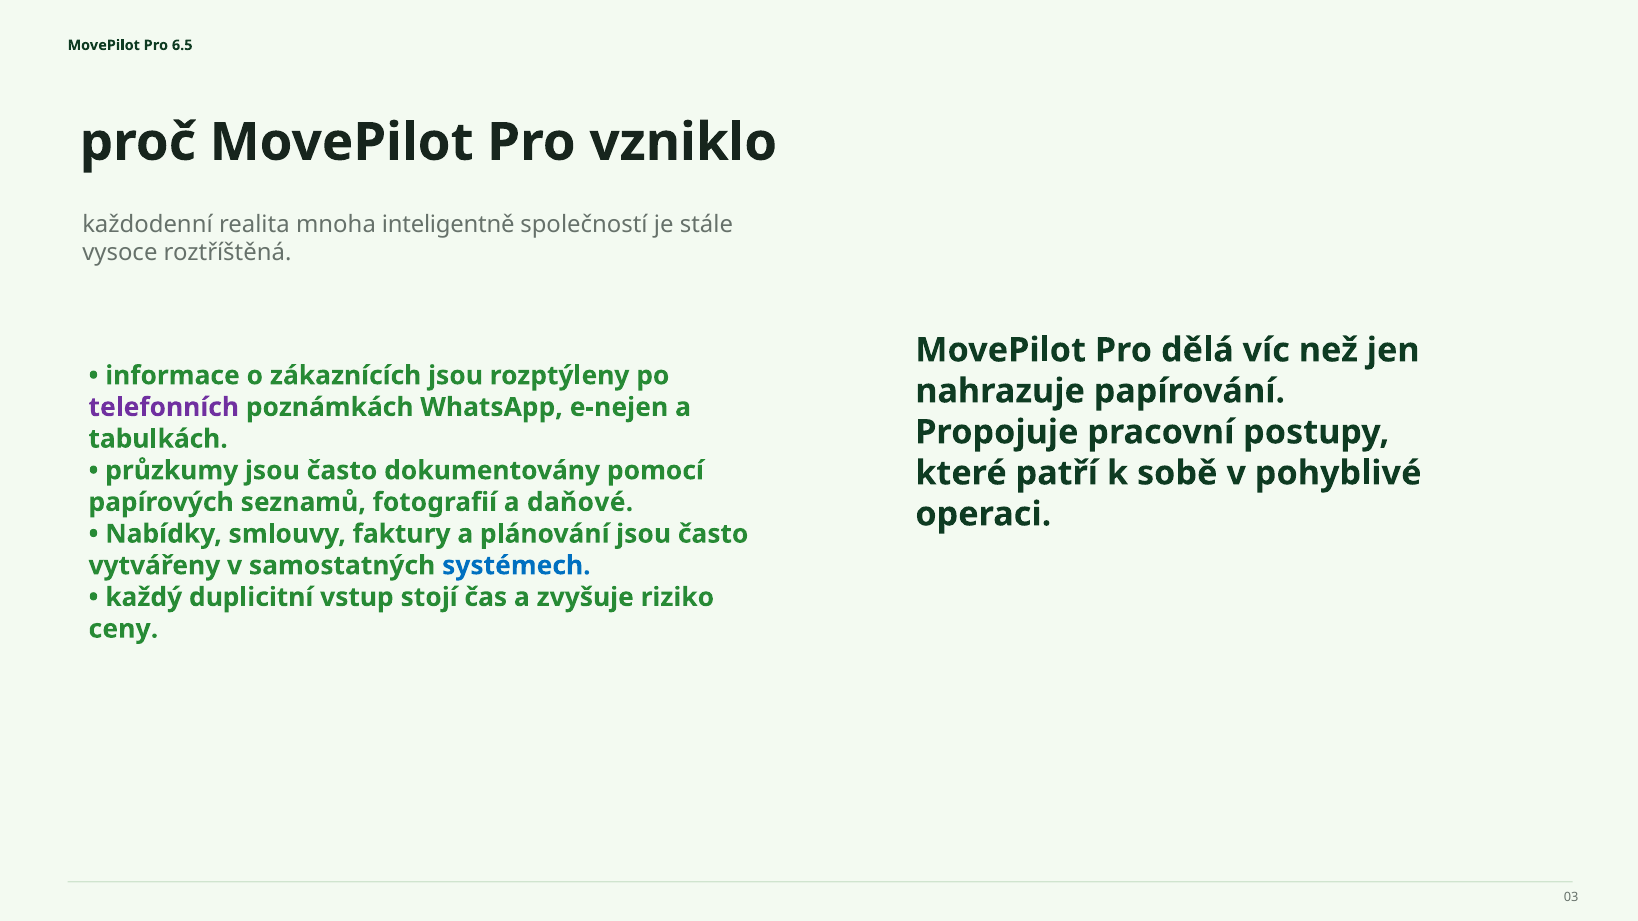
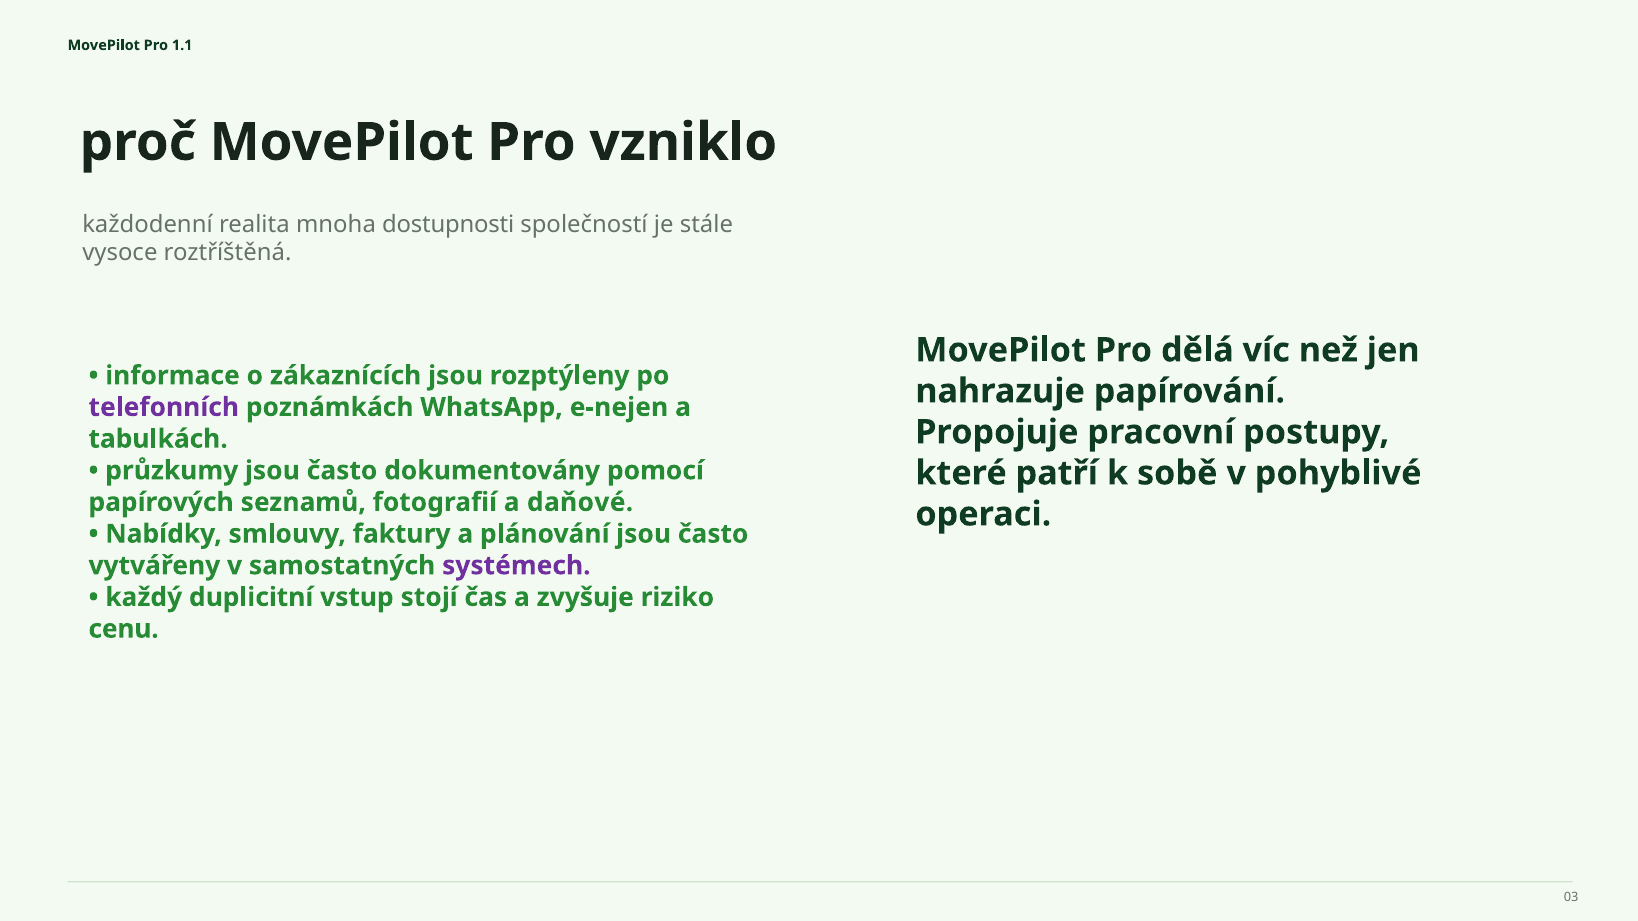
6.5: 6.5 -> 1.1
inteligentně: inteligentně -> dostupnosti
systémech colour: blue -> purple
ceny: ceny -> cenu
